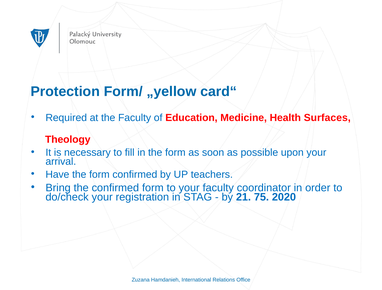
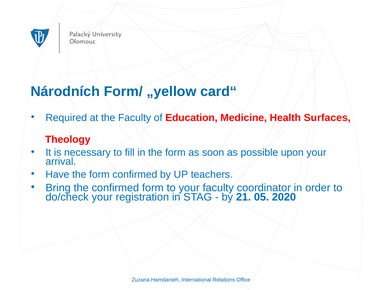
Protection: Protection -> Národních
75: 75 -> 05
